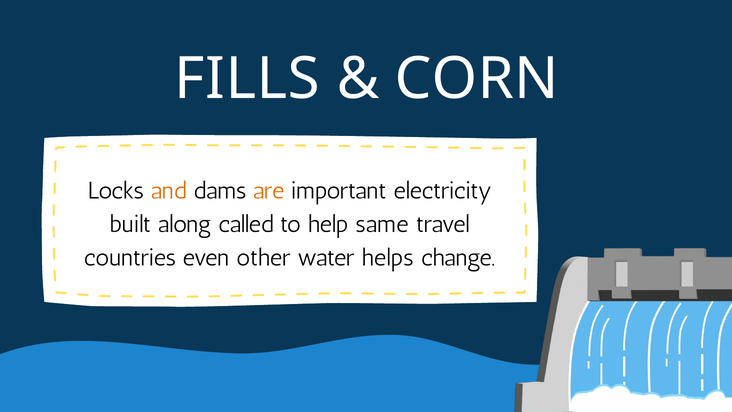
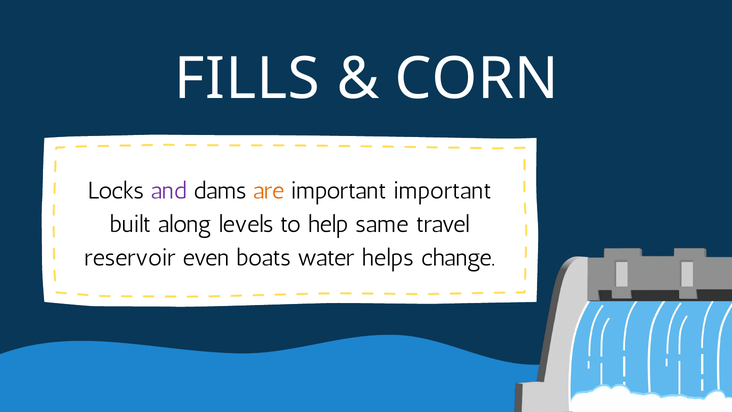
and colour: orange -> purple
important electricity: electricity -> important
called: called -> levels
countries: countries -> reservoir
other: other -> boats
